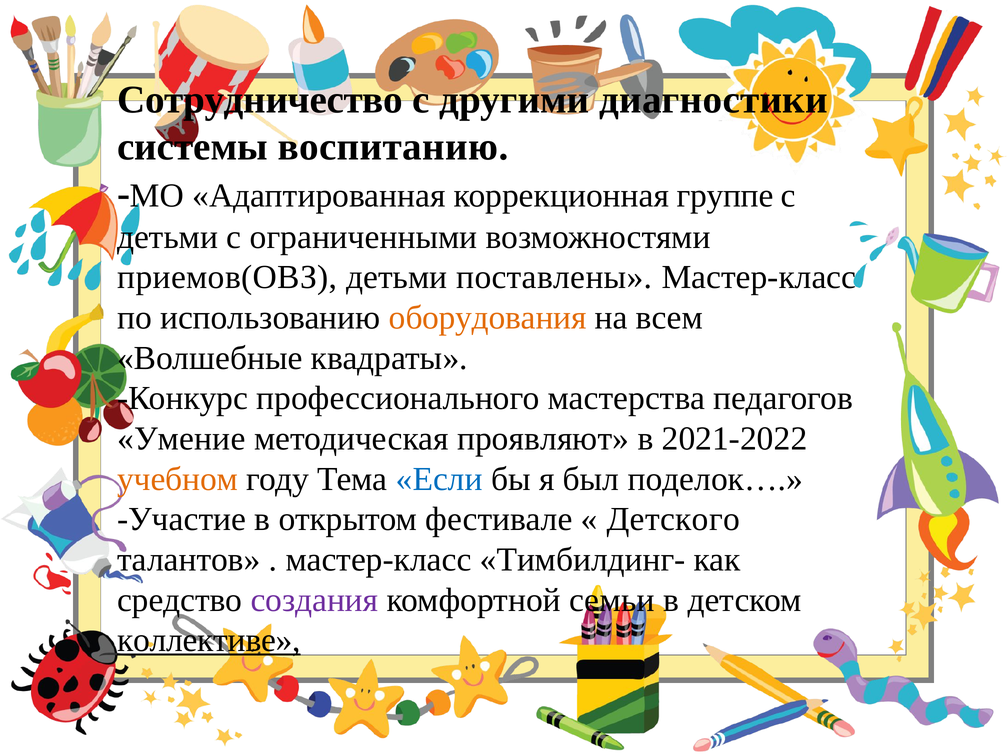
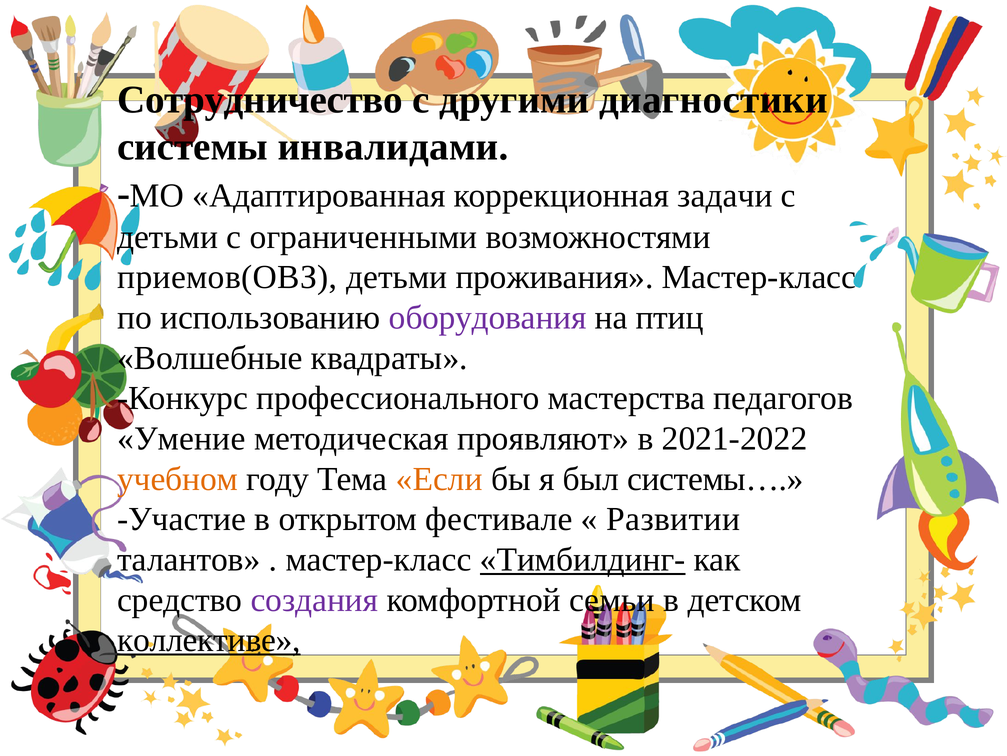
воспитанию: воспитанию -> инвалидами
группе: группе -> задачи
поставлены: поставлены -> проживания
оборудования colour: orange -> purple
всем: всем -> птиц
Если colour: blue -> orange
поделок…: поделок… -> системы…
Детского: Детского -> Развитии
Тимбилдинг- underline: none -> present
